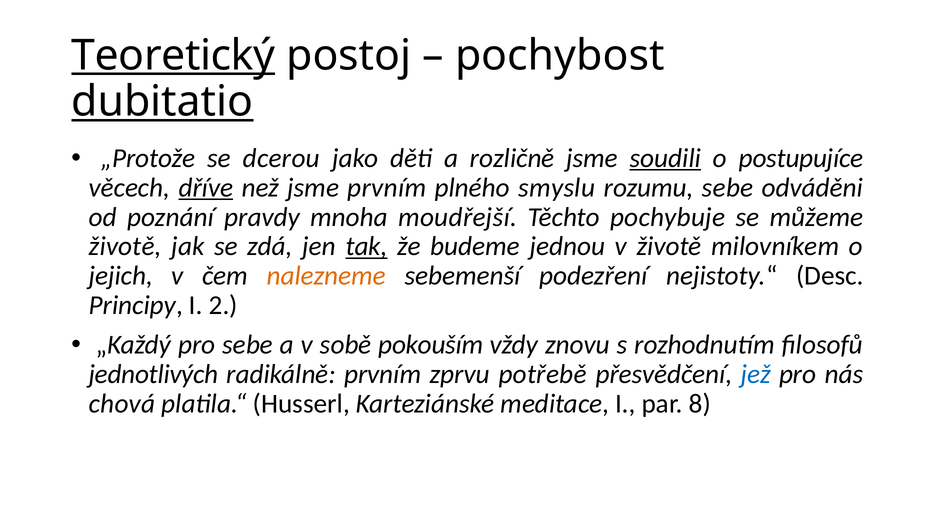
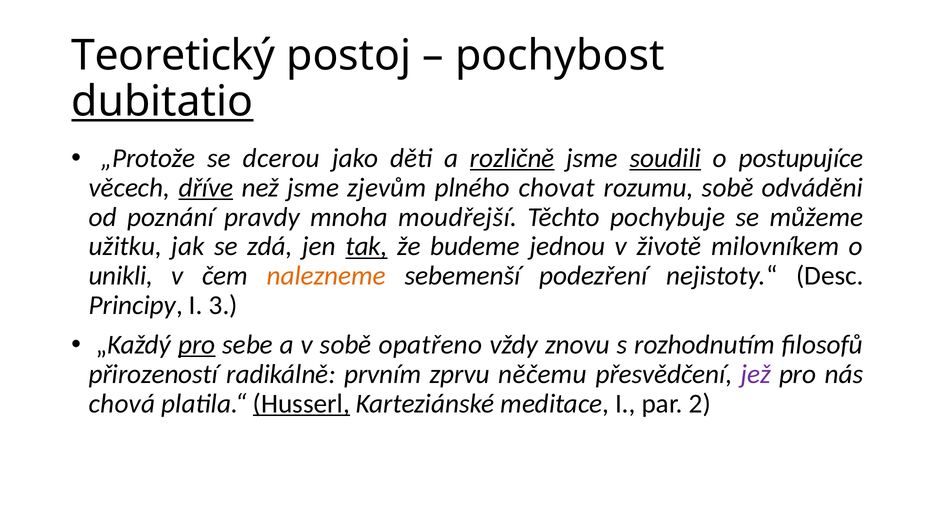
Teoretický underline: present -> none
rozličně underline: none -> present
jsme prvním: prvním -> zjevům
smyslu: smyslu -> chovat
rozumu sebe: sebe -> sobě
životě at (125, 246): životě -> užitku
jejich: jejich -> unikli
2: 2 -> 3
pro at (197, 345) underline: none -> present
pokouším: pokouším -> opatřeno
jednotlivých: jednotlivých -> přirozeností
potřebě: potřebě -> něčemu
jež colour: blue -> purple
Husserl underline: none -> present
8: 8 -> 2
